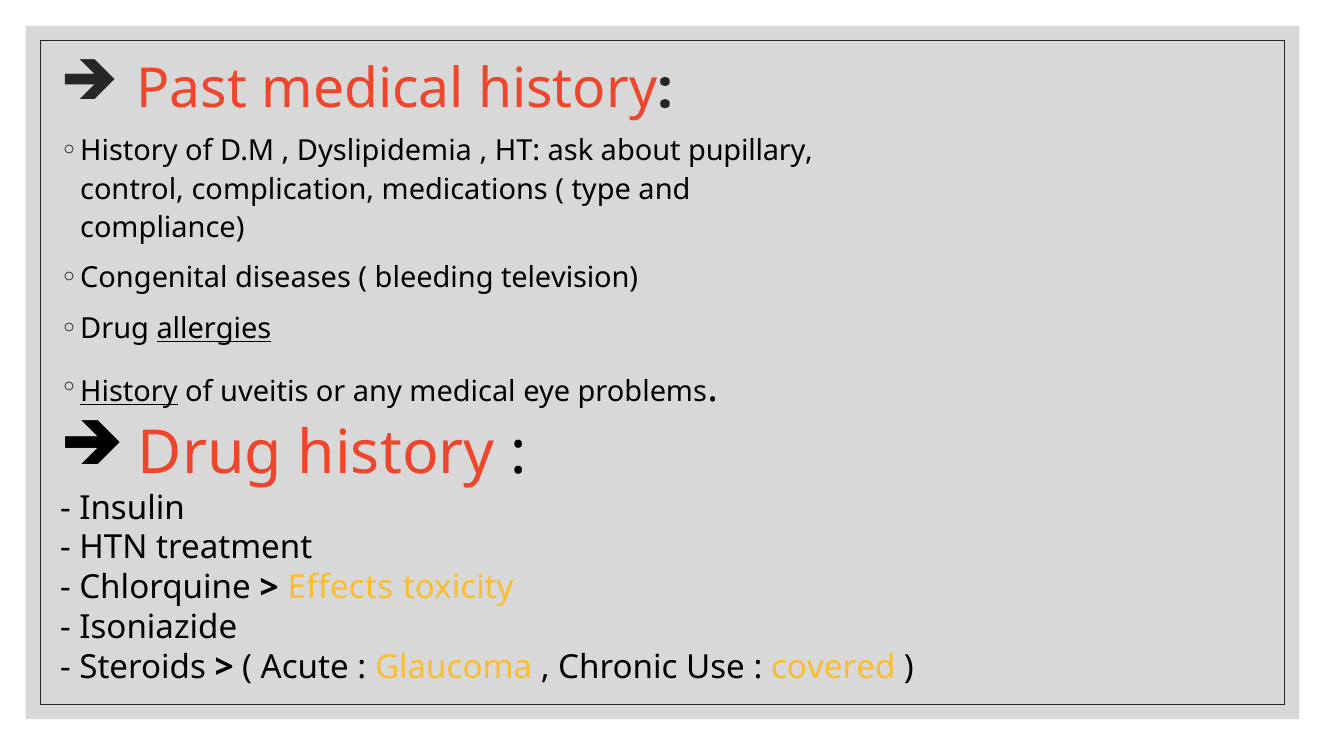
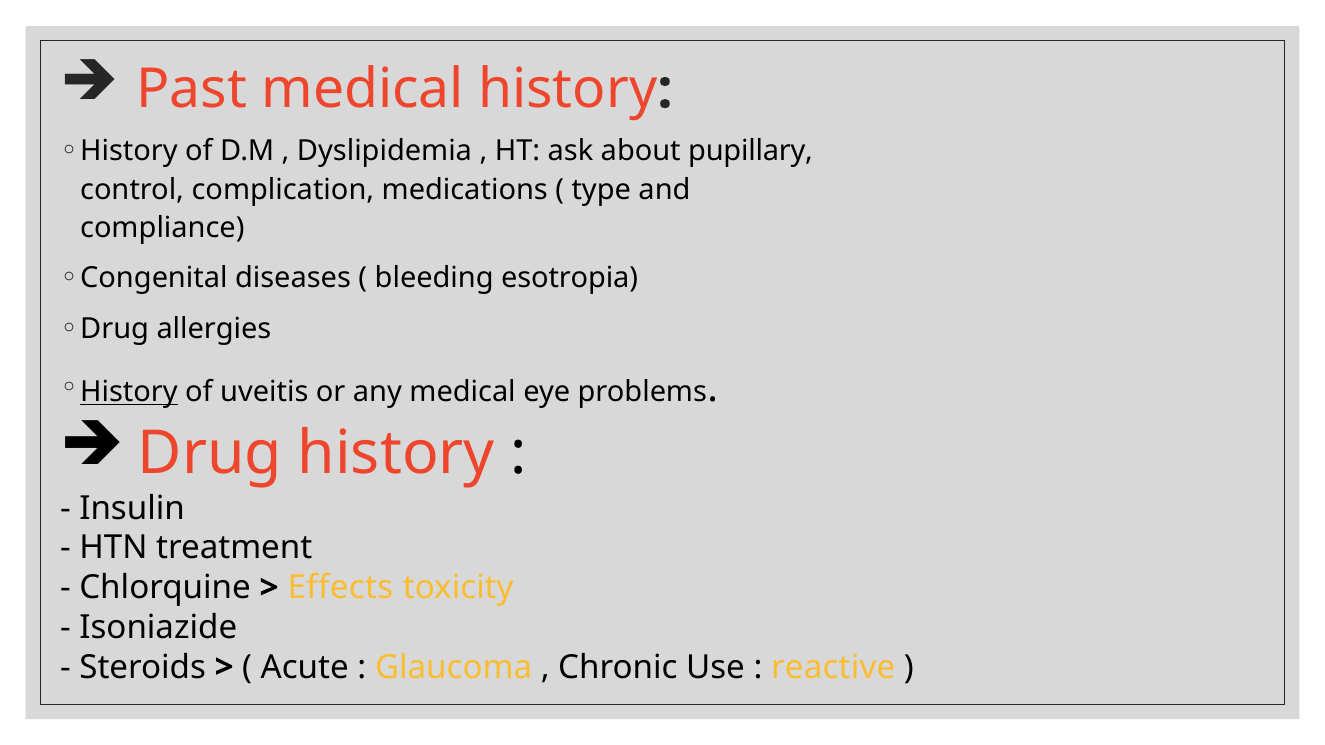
television: television -> esotropia
allergies underline: present -> none
covered: covered -> reactive
